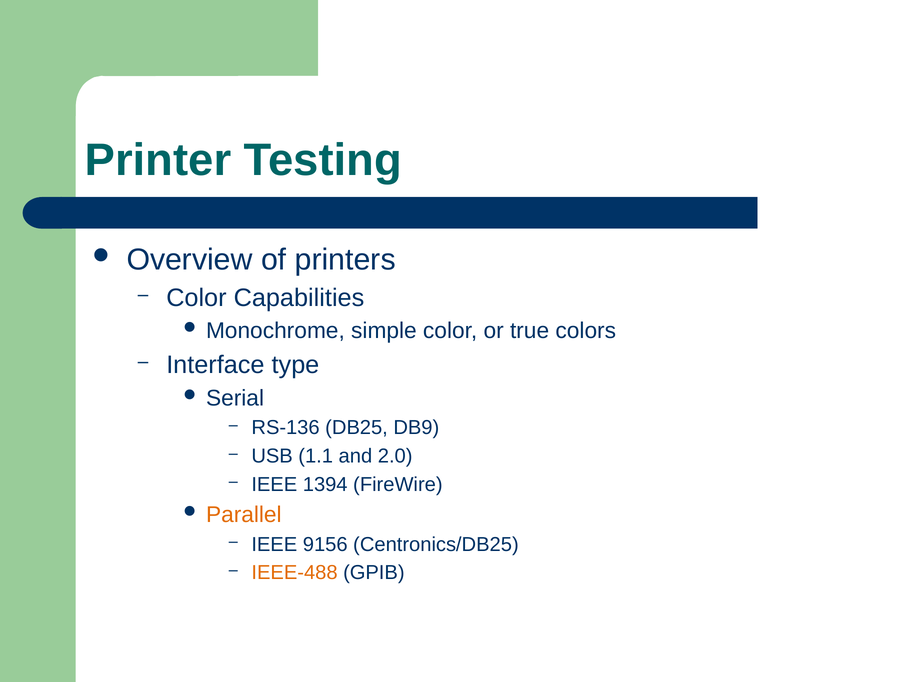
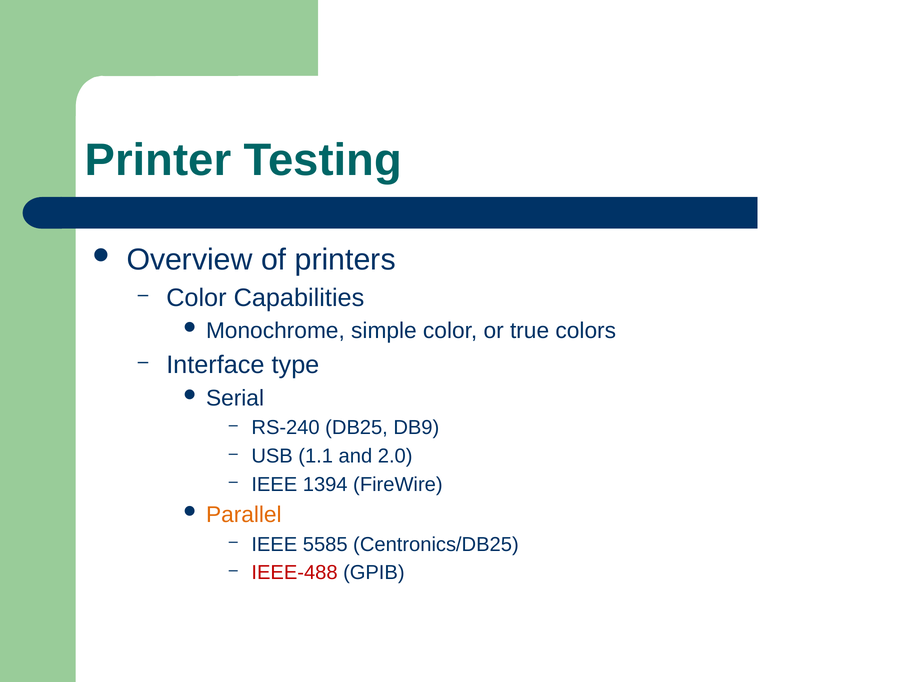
RS-136: RS-136 -> RS-240
9156: 9156 -> 5585
IEEE-488 colour: orange -> red
